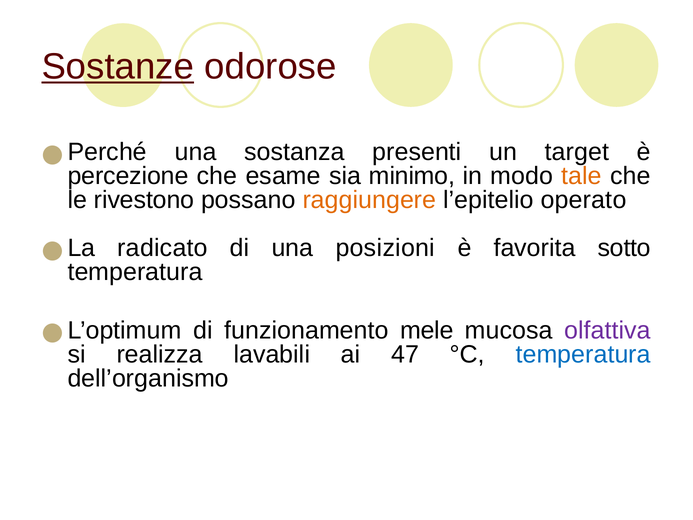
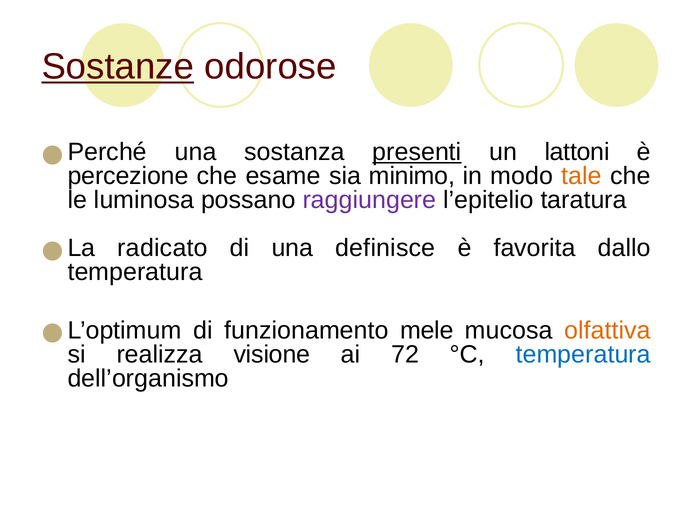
presenti underline: none -> present
target: target -> lattoni
rivestono: rivestono -> luminosa
raggiungere colour: orange -> purple
operato: operato -> taratura
posizioni: posizioni -> definisce
sotto: sotto -> dallo
olfattiva colour: purple -> orange
lavabili: lavabili -> visione
47: 47 -> 72
